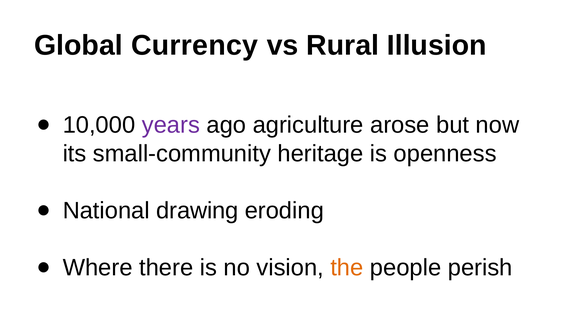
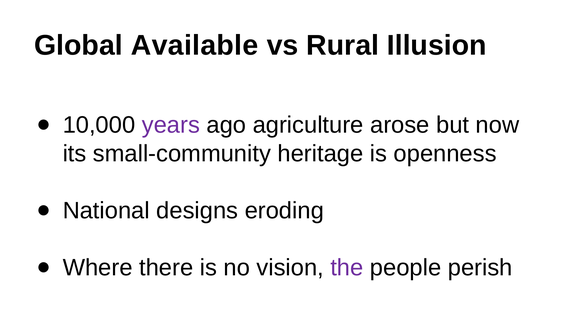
Currency: Currency -> Available
drawing: drawing -> designs
the colour: orange -> purple
